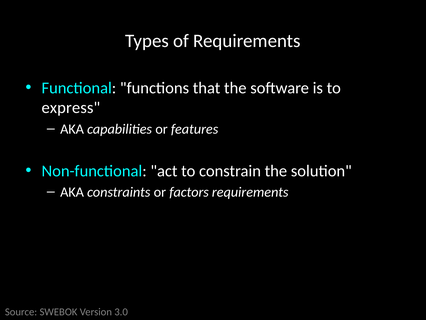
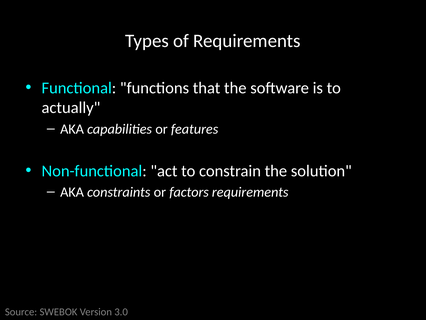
express: express -> actually
